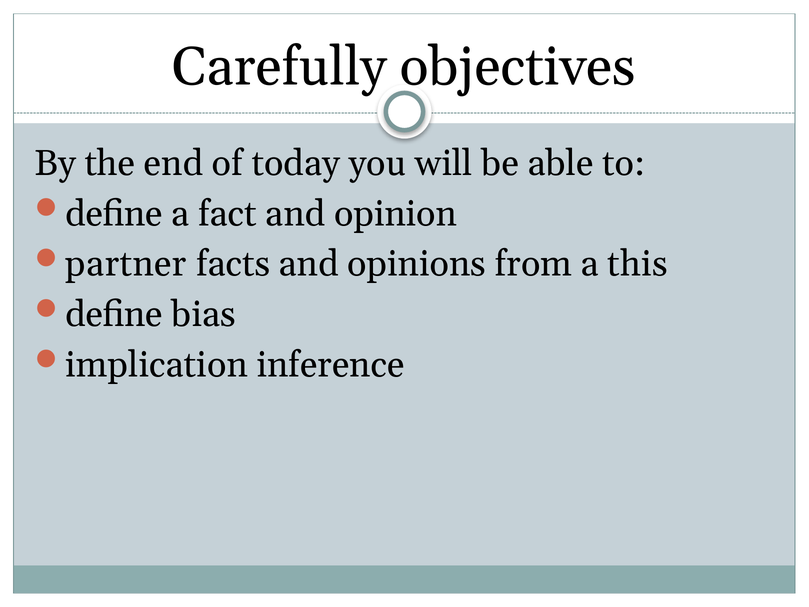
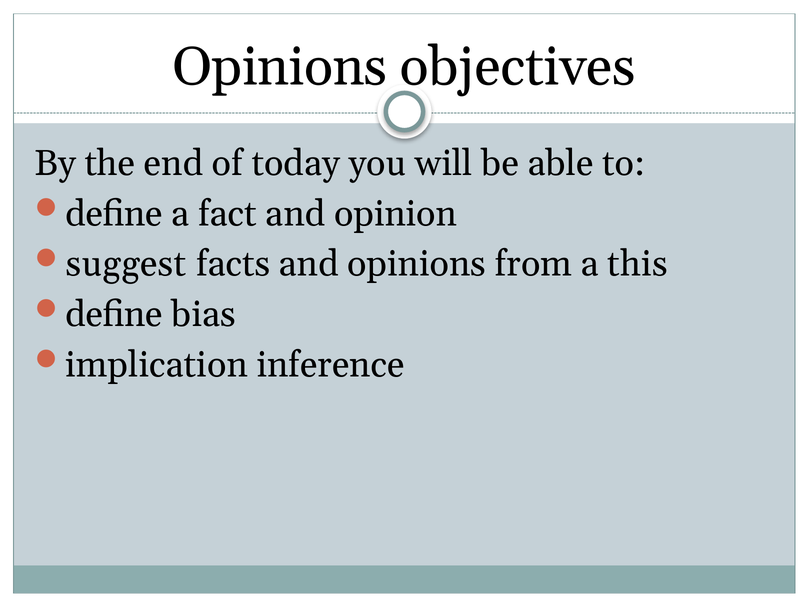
Carefully at (280, 67): Carefully -> Opinions
partner: partner -> suggest
